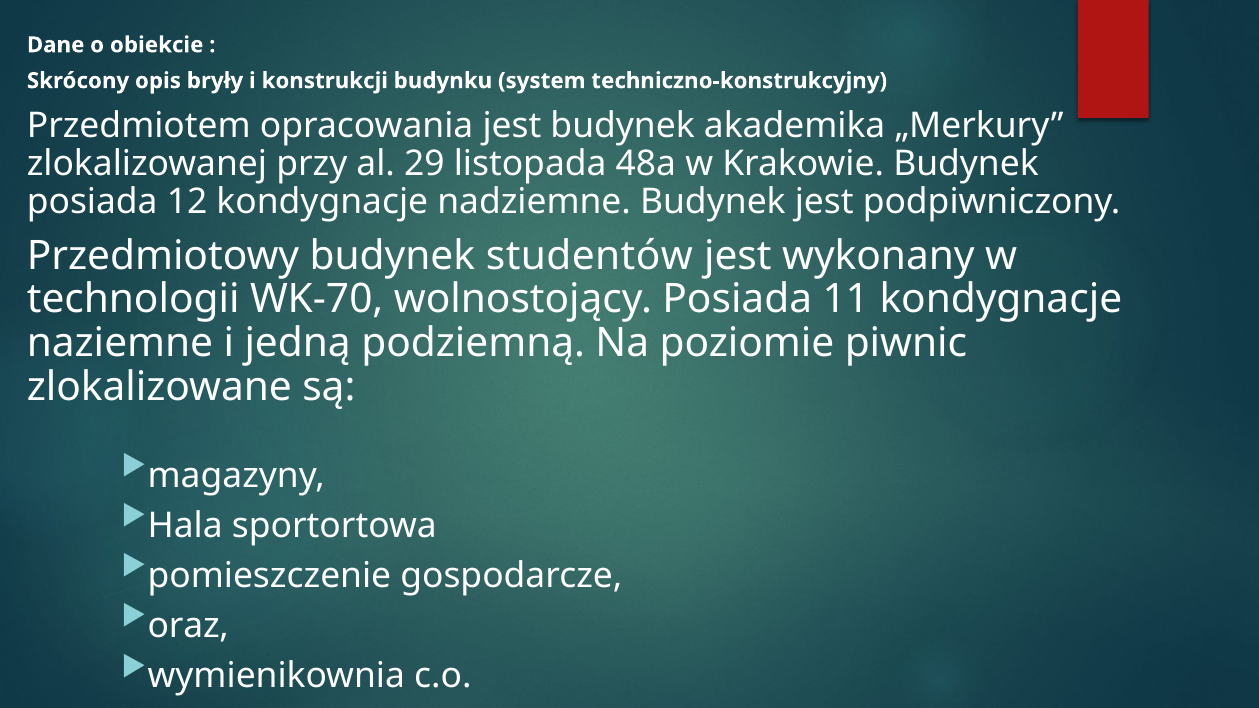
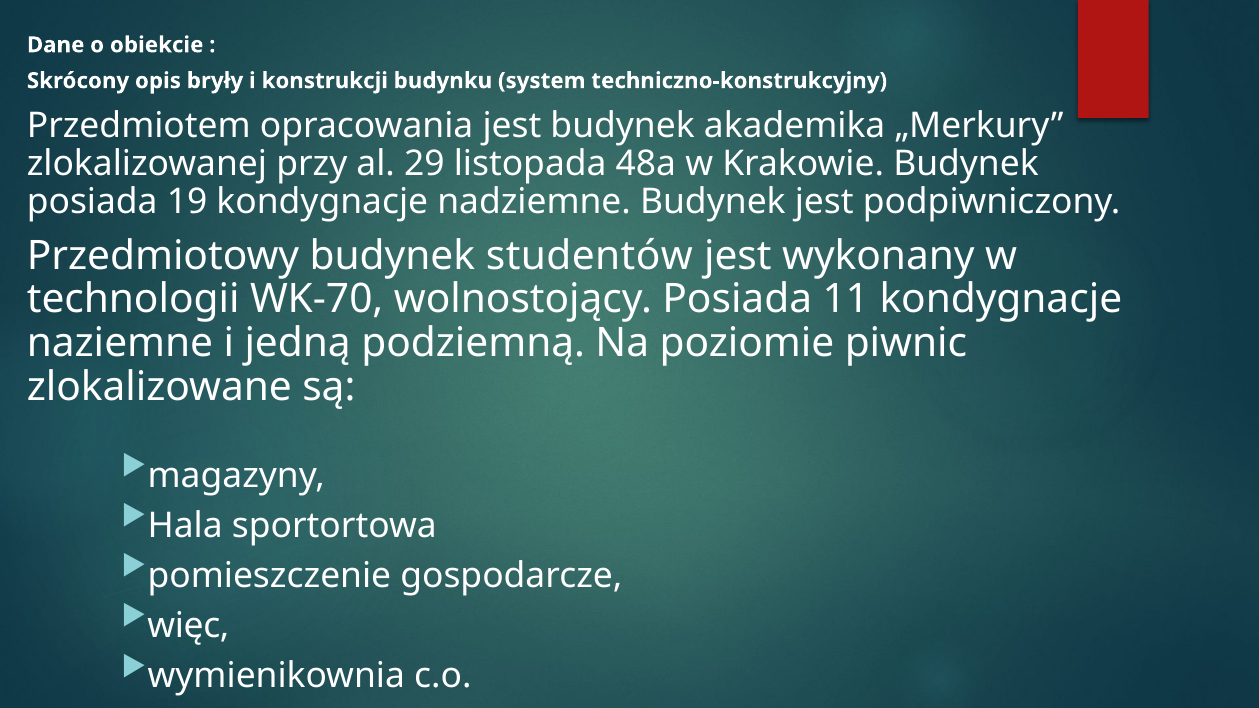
12: 12 -> 19
oraz: oraz -> więc
